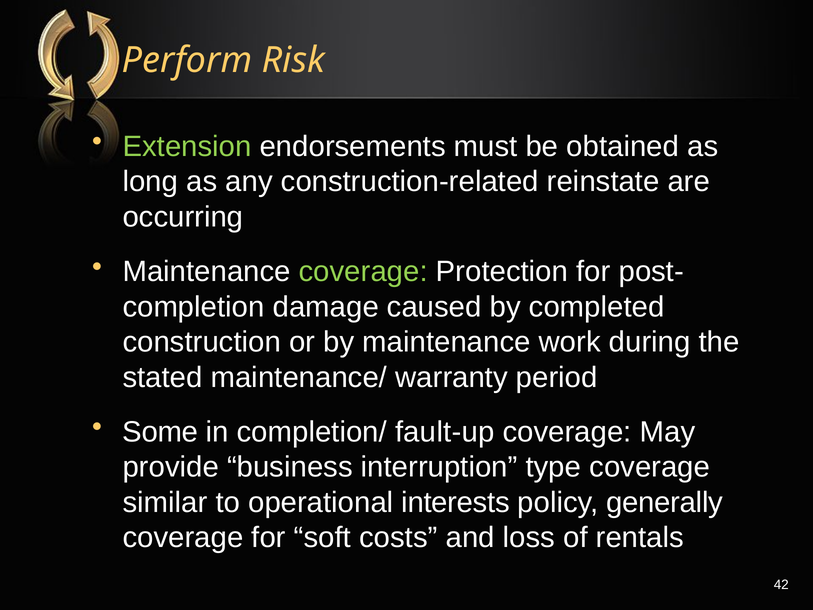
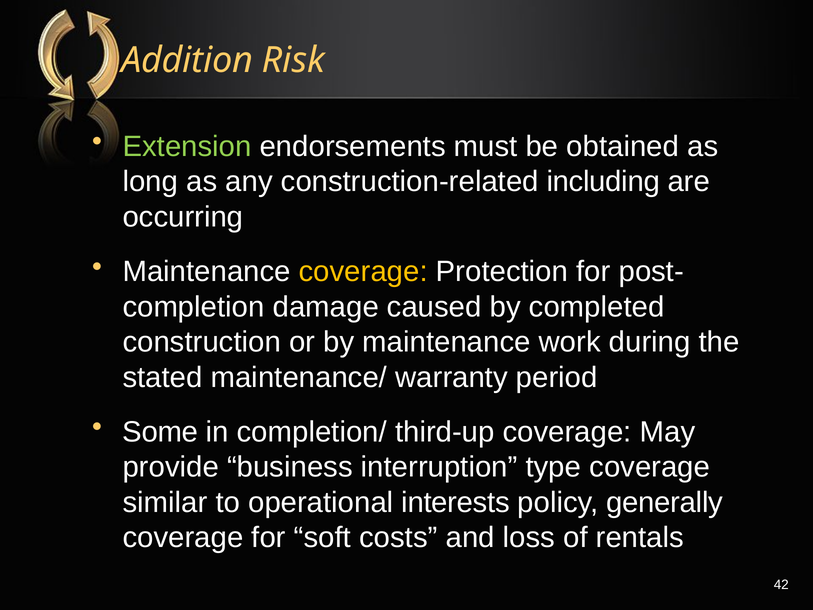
Perform: Perform -> Addition
reinstate: reinstate -> including
coverage at (363, 272) colour: light green -> yellow
fault-up: fault-up -> third-up
